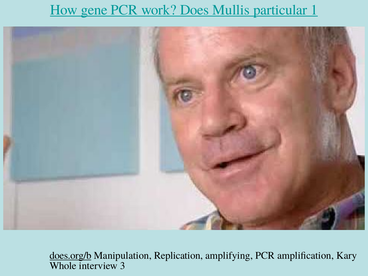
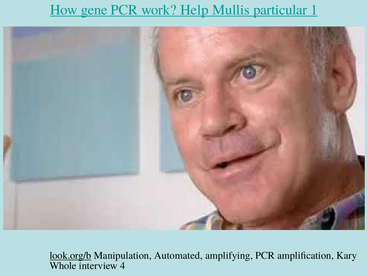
Does: Does -> Help
does.org/b: does.org/b -> look.org/b
Replication: Replication -> Automated
3: 3 -> 4
